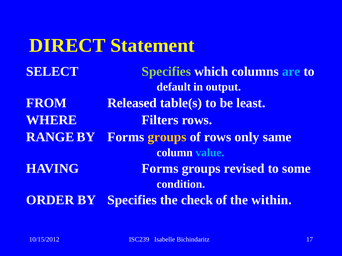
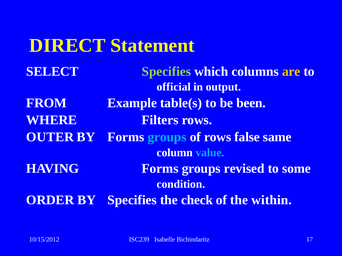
are colour: light blue -> yellow
default: default -> official
Released: Released -> Example
least: least -> been
RANGE: RANGE -> OUTER
groups at (167, 137) colour: yellow -> light blue
only: only -> false
